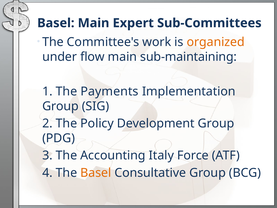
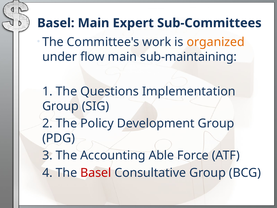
Payments: Payments -> Questions
Italy: Italy -> Able
Basel at (96, 173) colour: orange -> red
